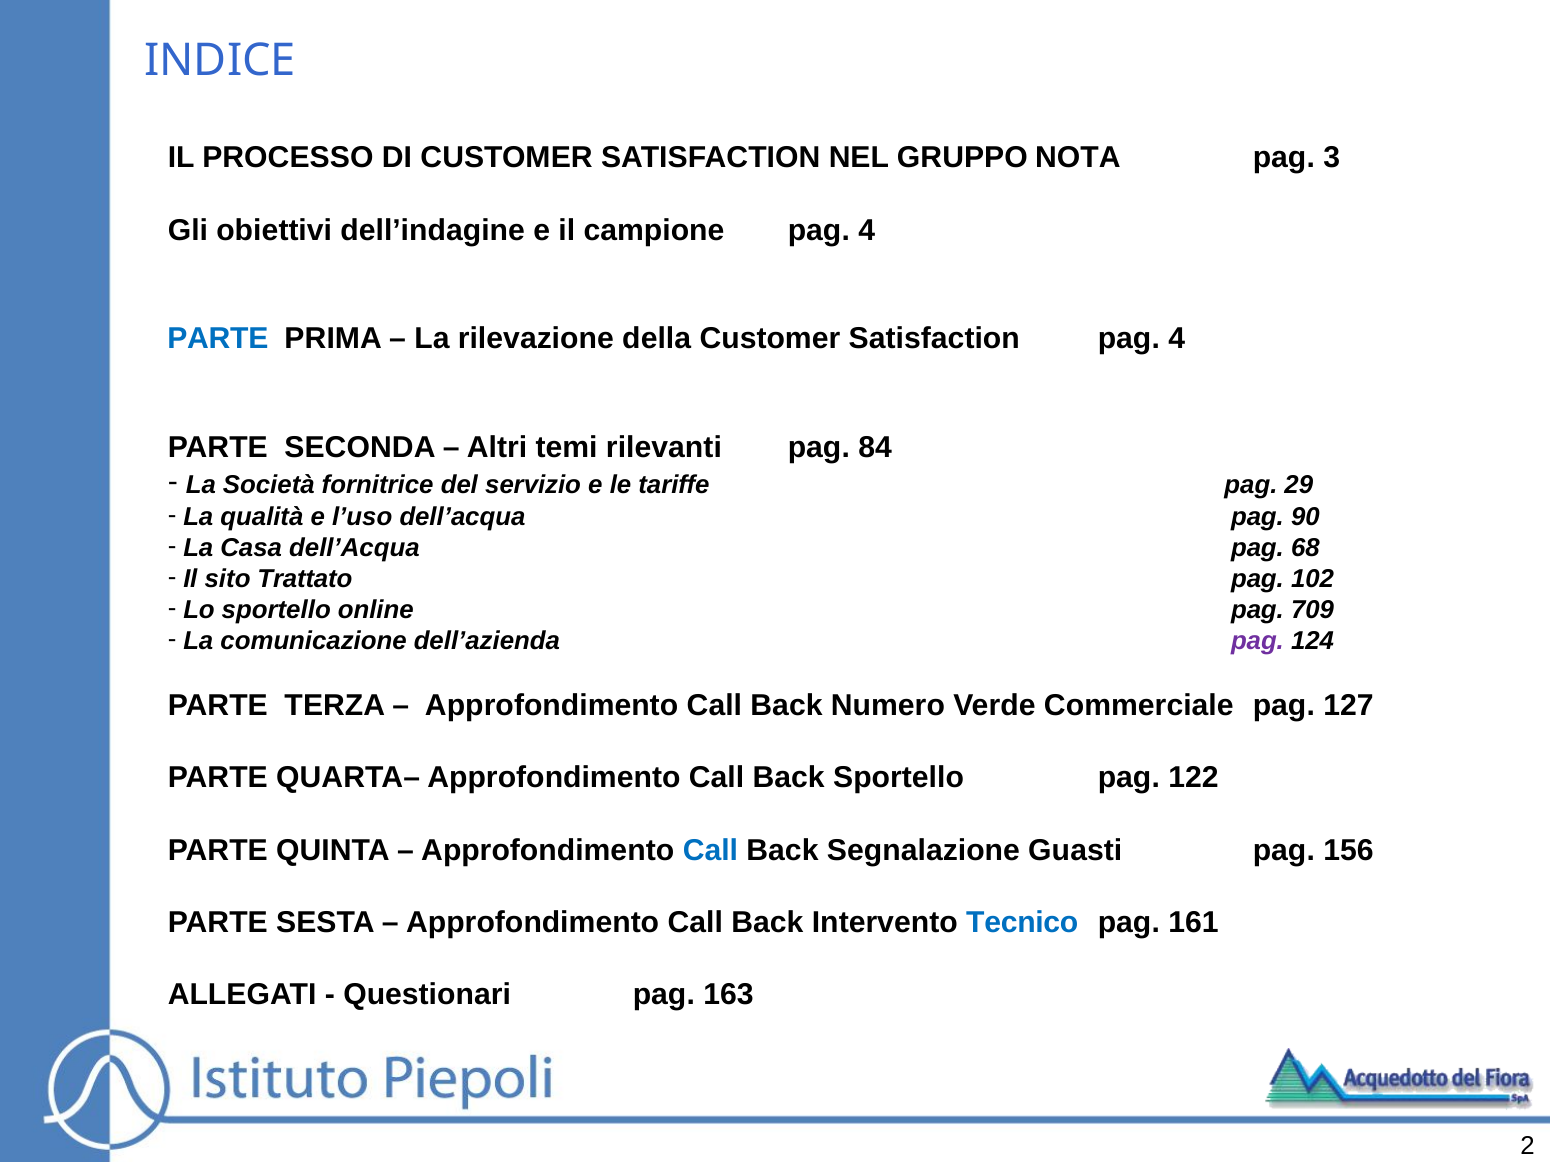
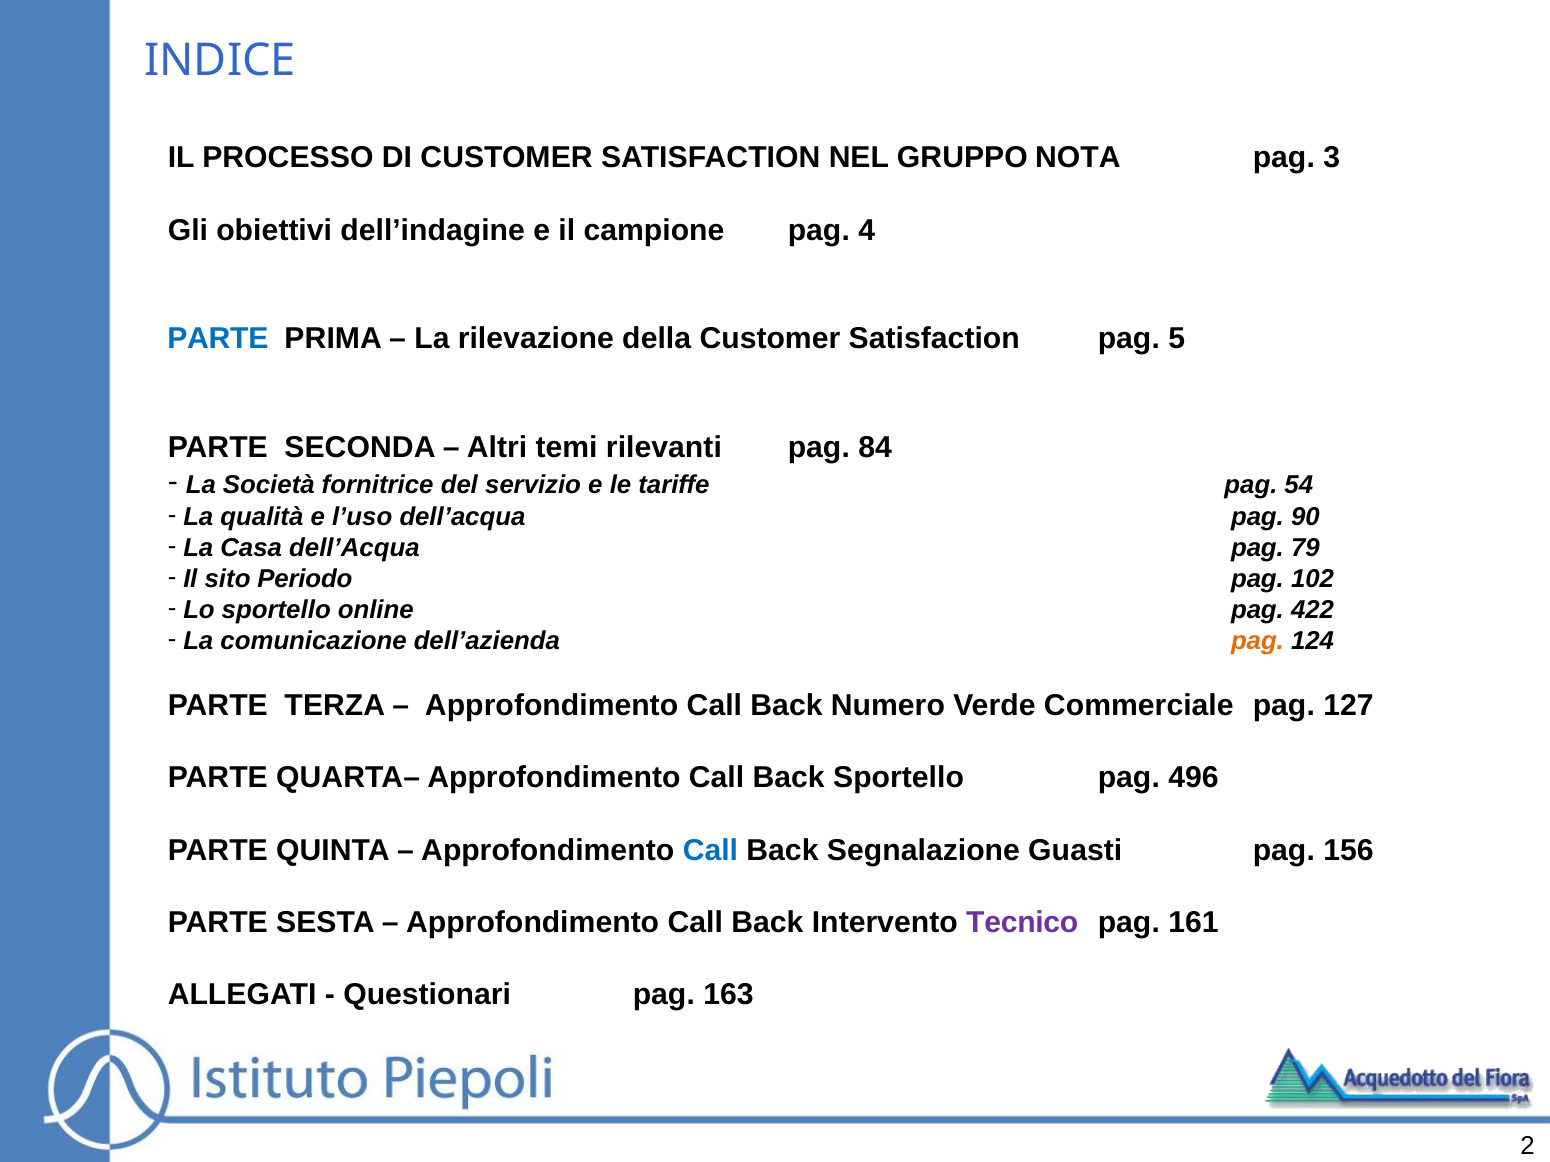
Satisfaction pag 4: 4 -> 5
29: 29 -> 54
68: 68 -> 79
Trattato: Trattato -> Periodo
709: 709 -> 422
pag at (1257, 641) colour: purple -> orange
122: 122 -> 496
Tecnico colour: blue -> purple
